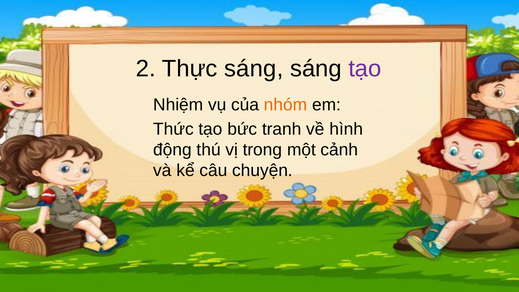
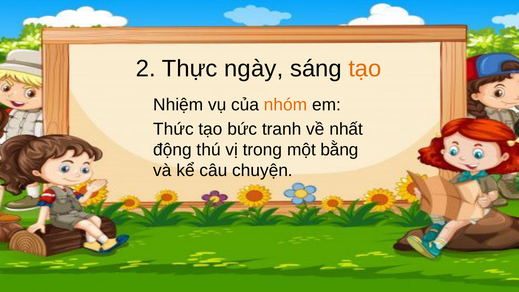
Thực sáng: sáng -> ngày
tạo at (365, 69) colour: purple -> orange
hình: hình -> nhất
cảnh: cảnh -> bằng
